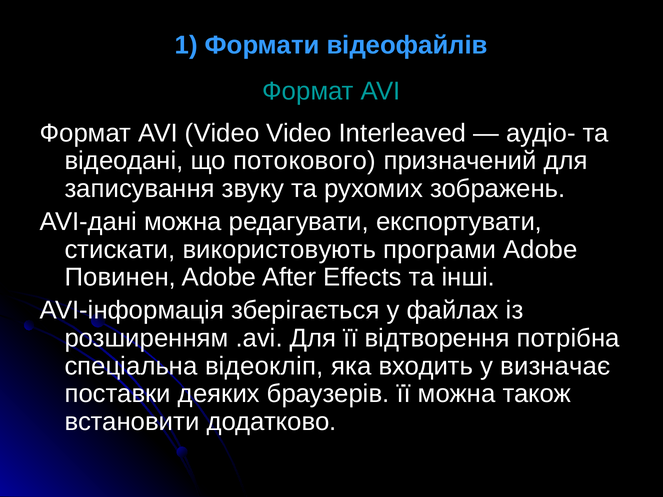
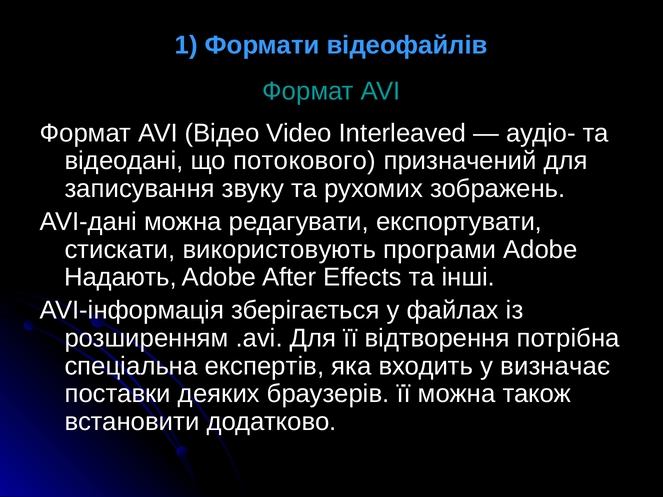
AVI Video: Video -> Відео
Повинен: Повинен -> Надають
відеокліп: відеокліп -> експертів
